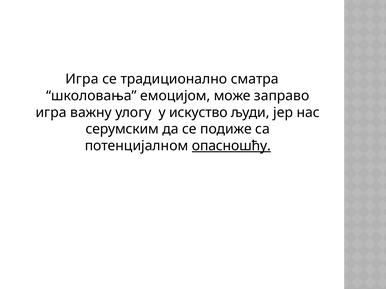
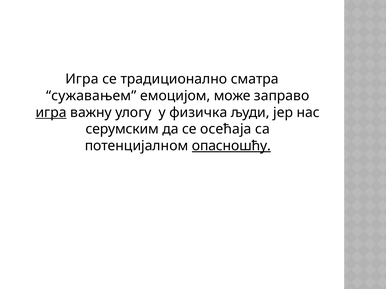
школовања: школовања -> сужавањем
игра at (51, 113) underline: none -> present
искуство: искуство -> физичка
подиже: подиже -> осећаја
